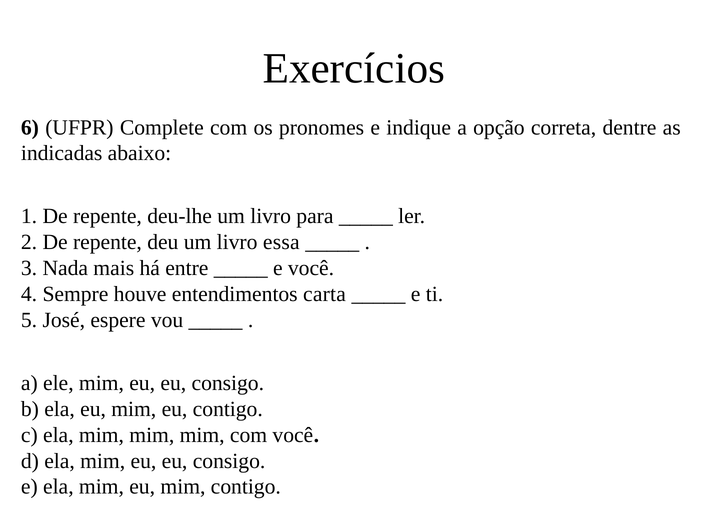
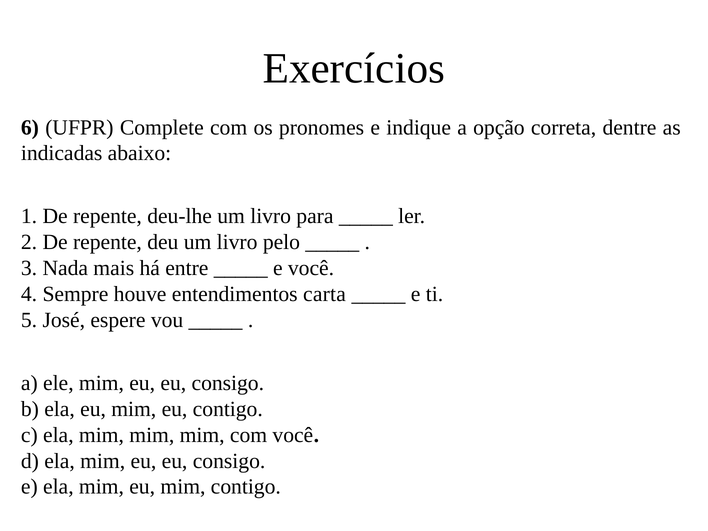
essa: essa -> pelo
